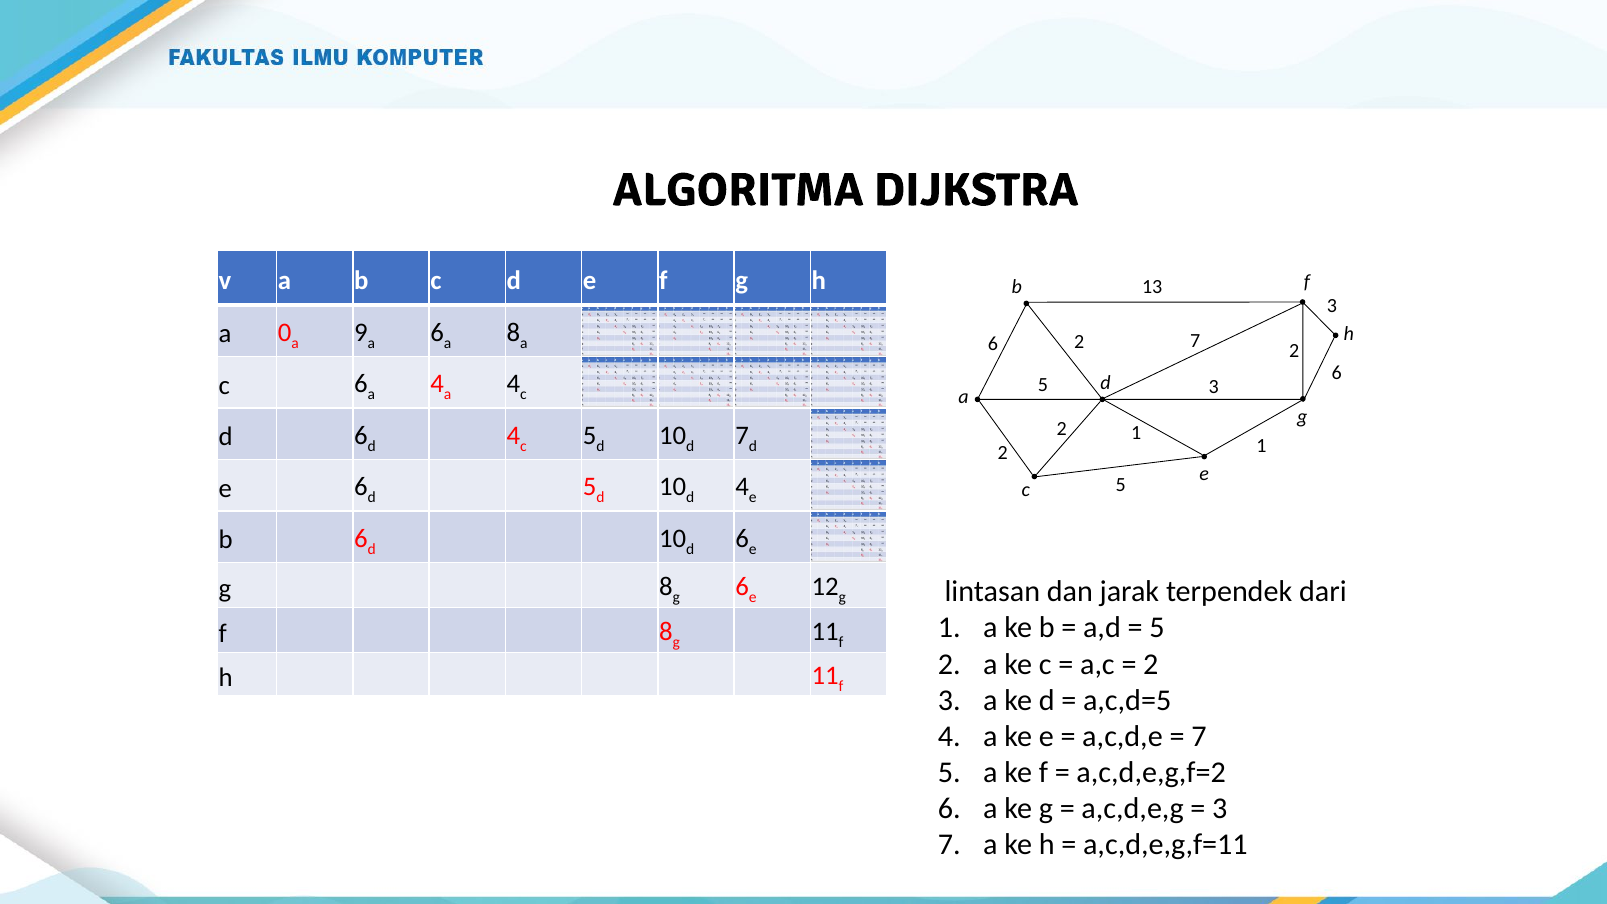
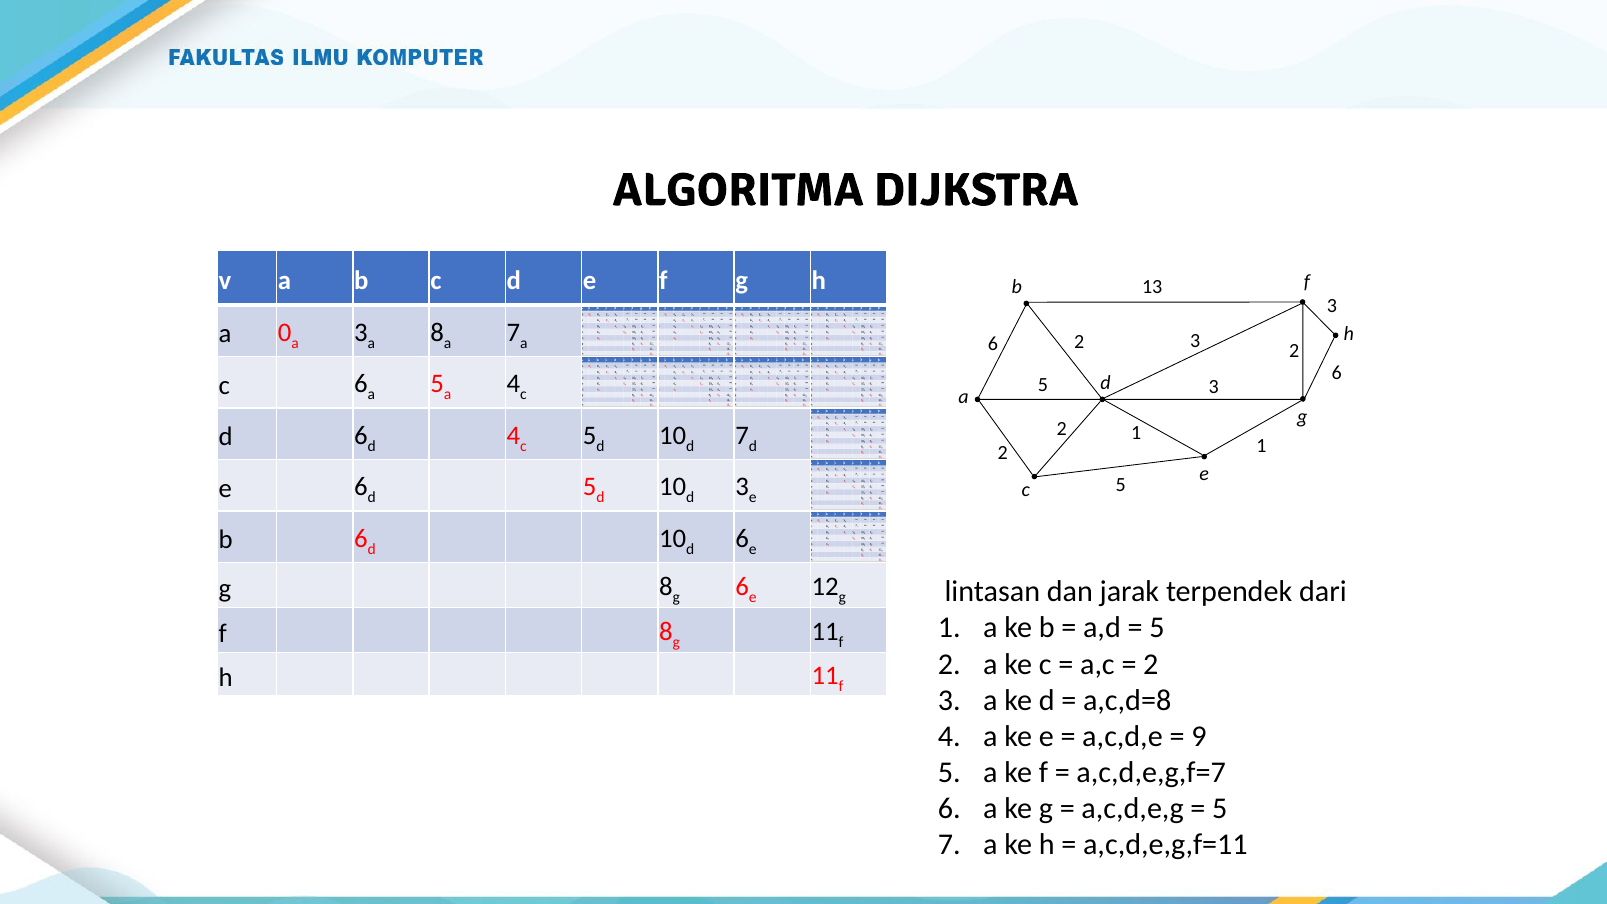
a 9: 9 -> 3
a 6: 6 -> 8
a 8: 8 -> 7
7 at (1195, 341): 7 -> 3
6 a 4: 4 -> 5
4 at (742, 487): 4 -> 3
a,c,d=5: a,c,d=5 -> a,c,d=8
7 at (1199, 736): 7 -> 9
a,c,d,e,g,f=2: a,c,d,e,g,f=2 -> a,c,d,e,g,f=7
3 at (1220, 809): 3 -> 5
